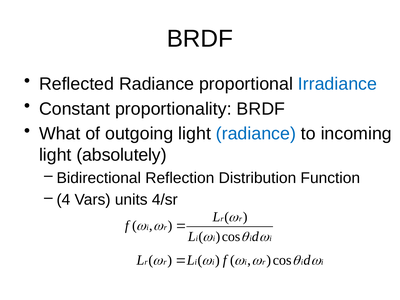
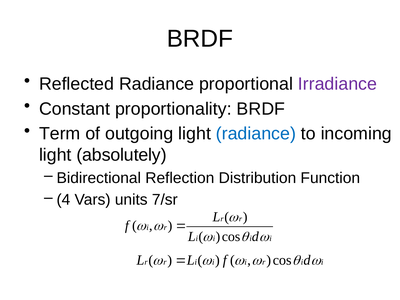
Irradiance colour: blue -> purple
What: What -> Term
4/sr: 4/sr -> 7/sr
